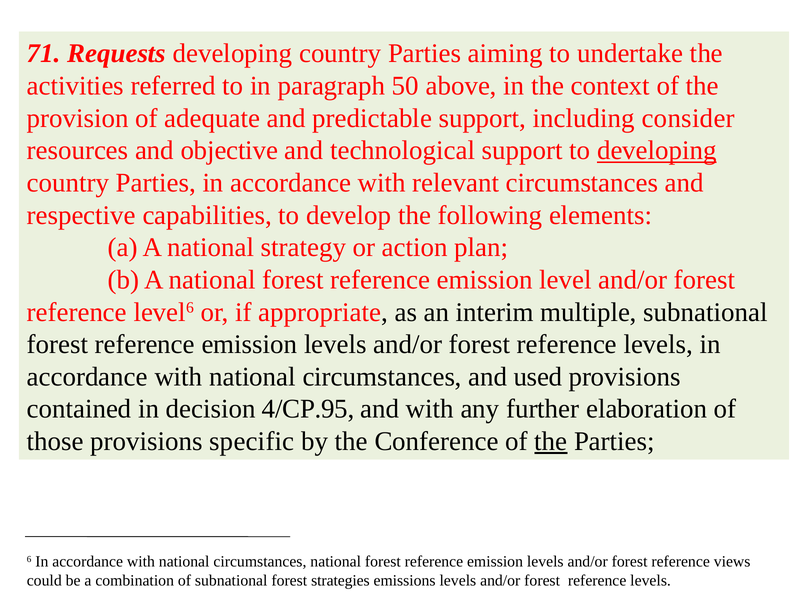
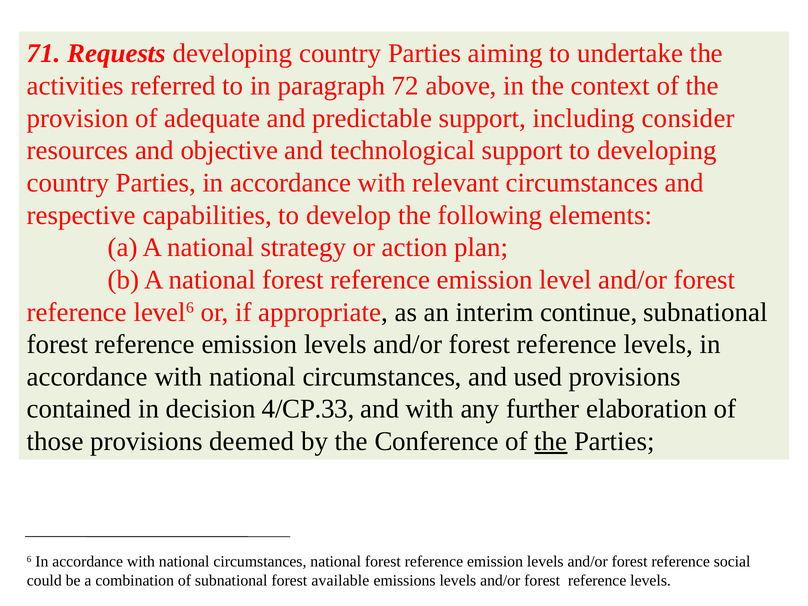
50: 50 -> 72
developing at (657, 151) underline: present -> none
multiple: multiple -> continue
4/CP.95: 4/CP.95 -> 4/CP.33
specific: specific -> deemed
views: views -> social
strategies: strategies -> available
